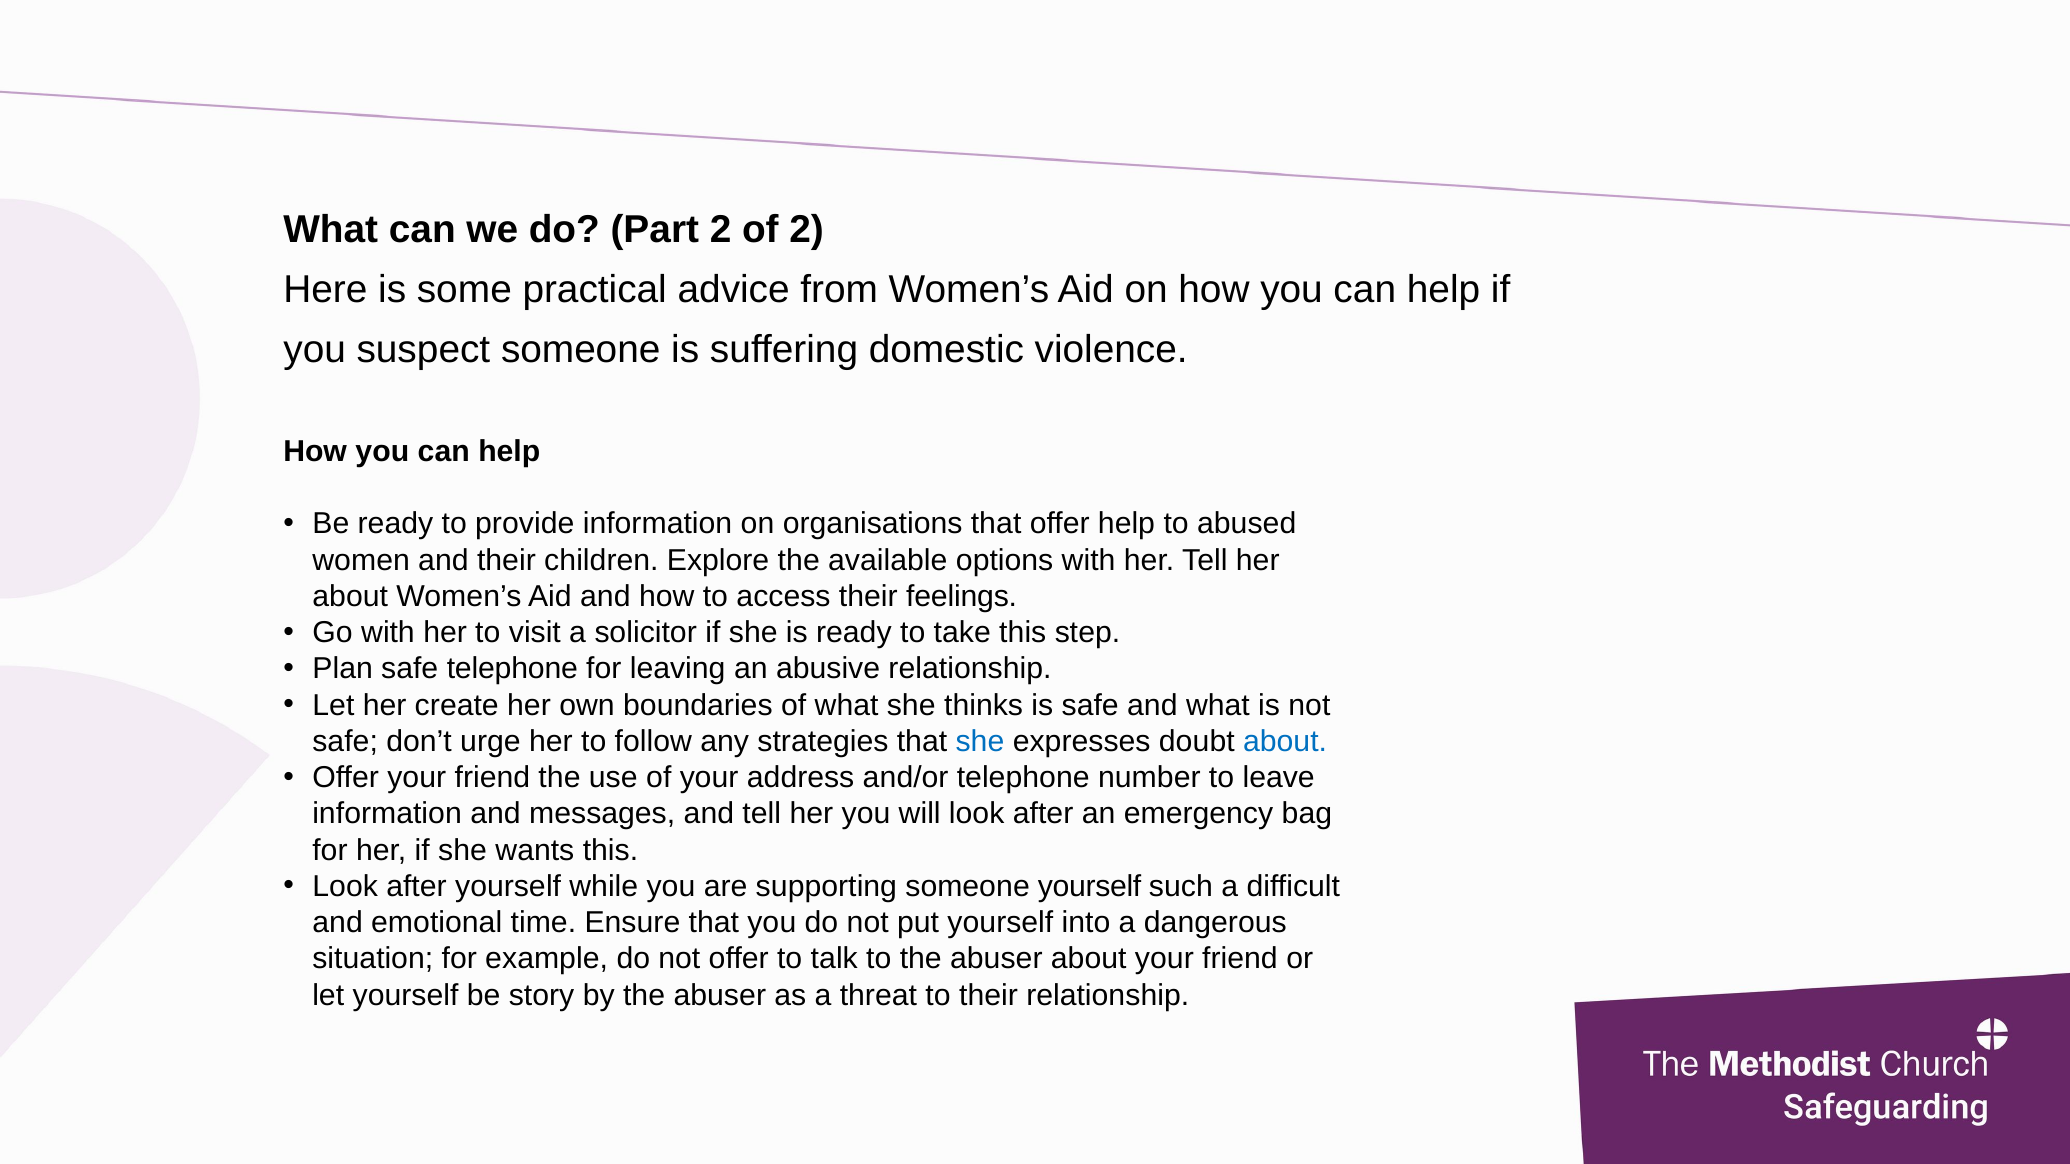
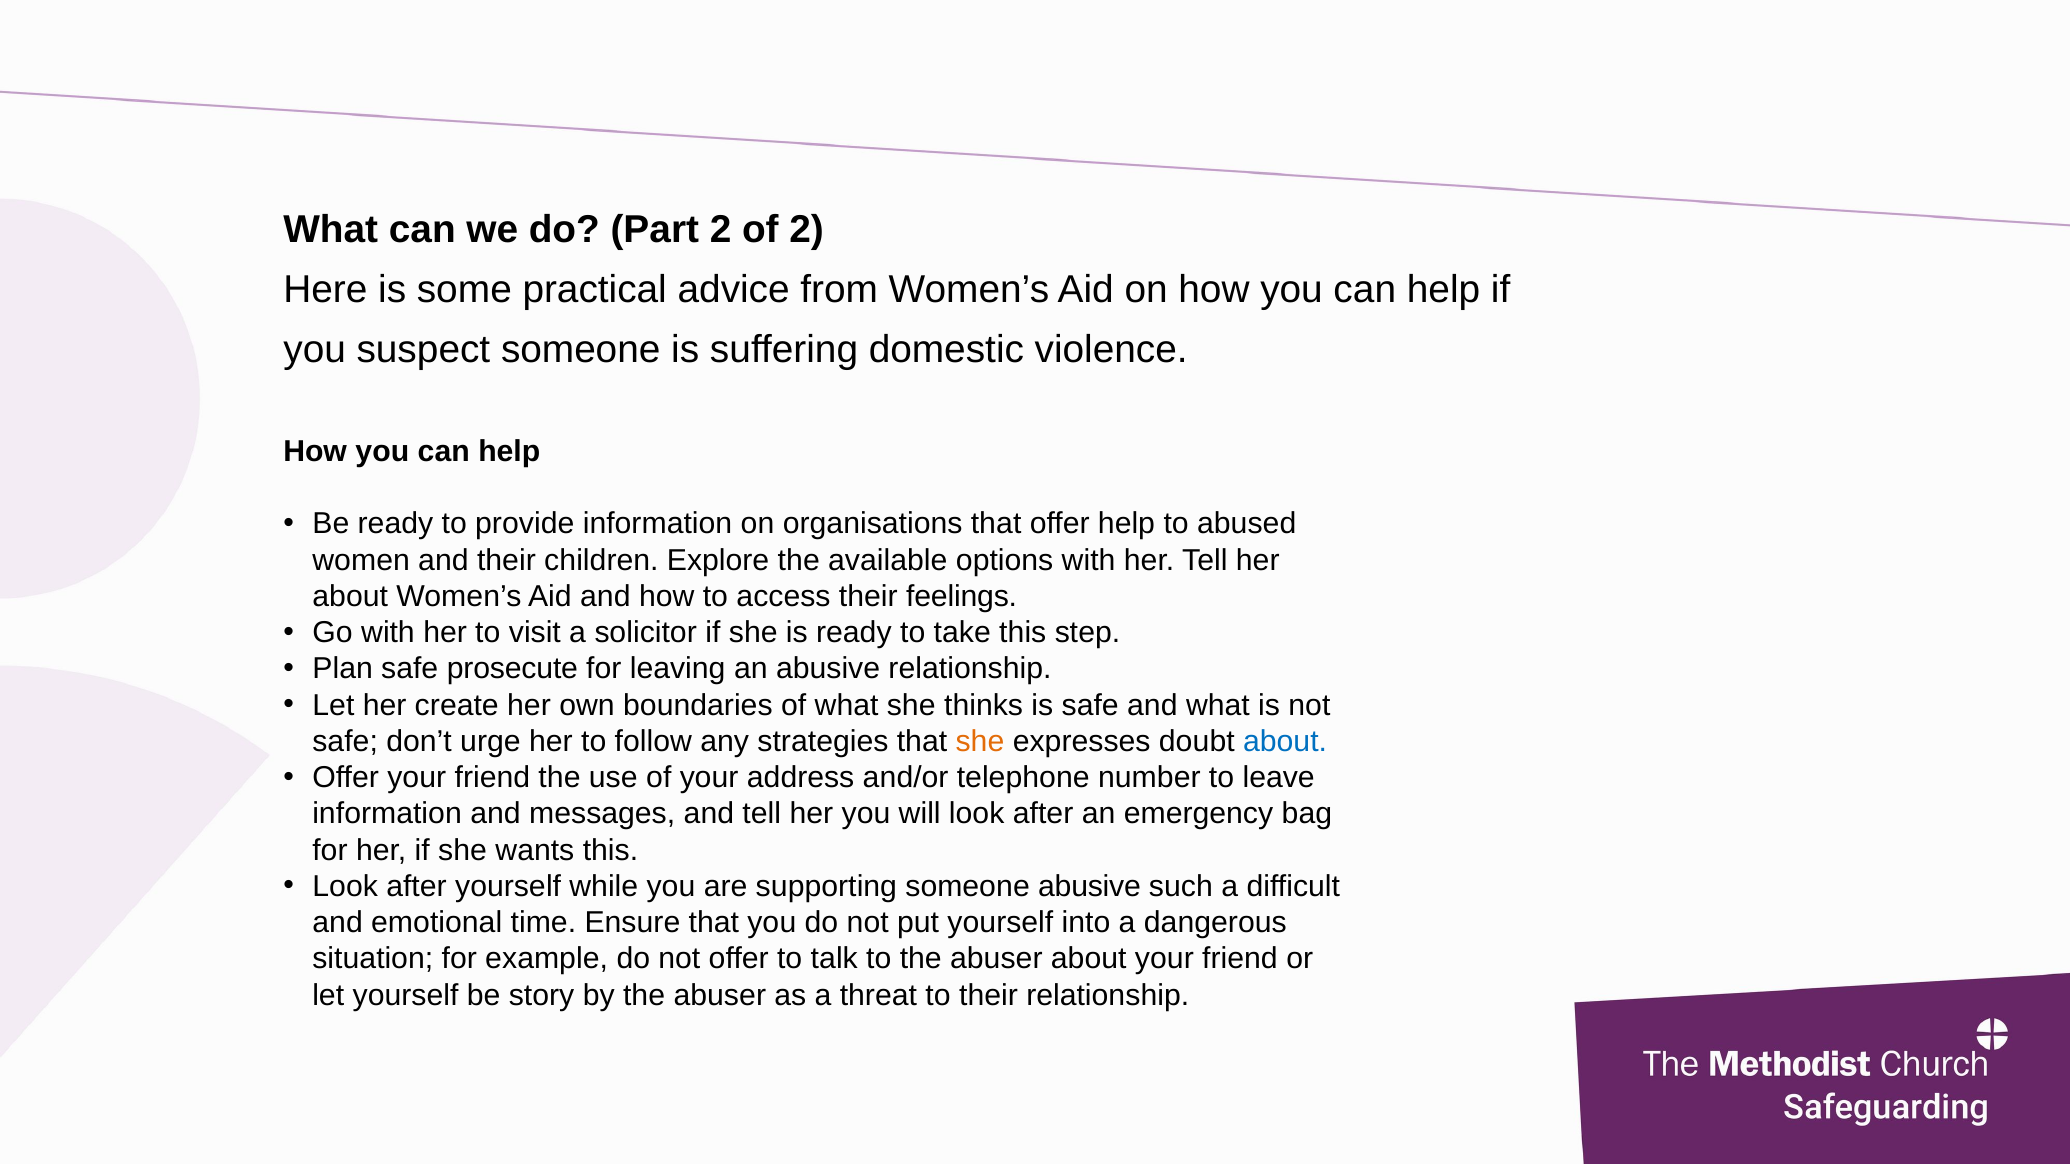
safe telephone: telephone -> prosecute
she at (980, 742) colour: blue -> orange
someone yourself: yourself -> abusive
